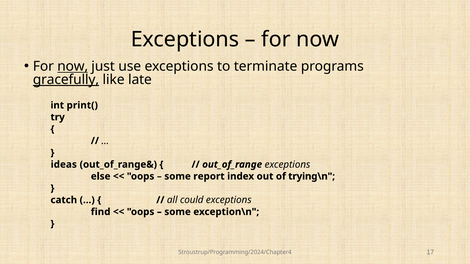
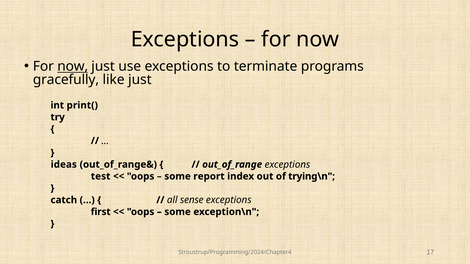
gracefully underline: present -> none
like late: late -> just
else: else -> test
could: could -> sense
find: find -> first
